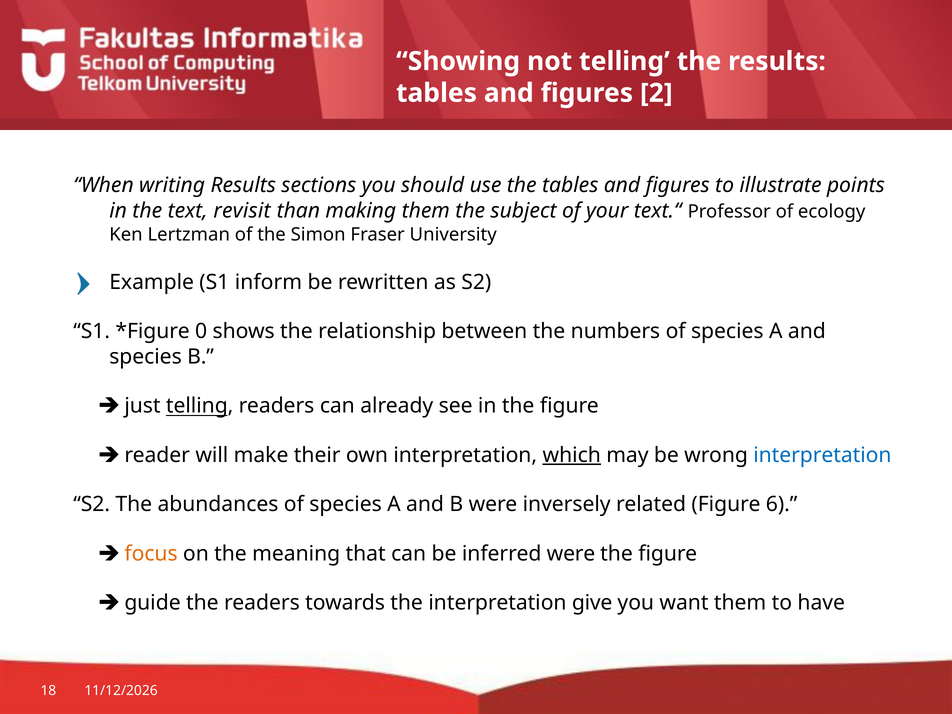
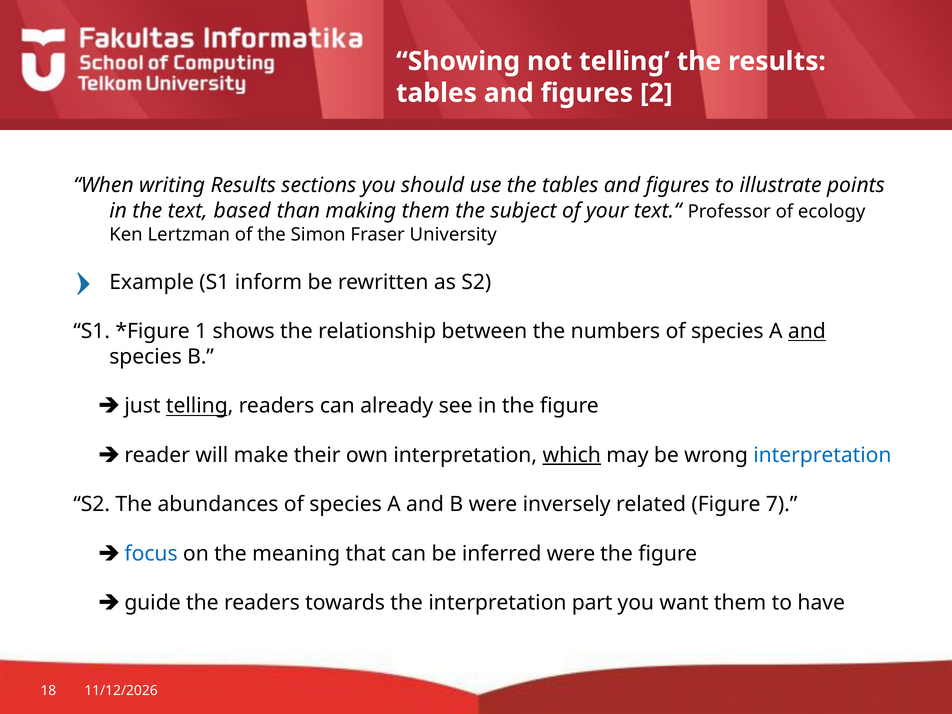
revisit: revisit -> based
0: 0 -> 1
and at (807, 331) underline: none -> present
6: 6 -> 7
focus colour: orange -> blue
give: give -> part
